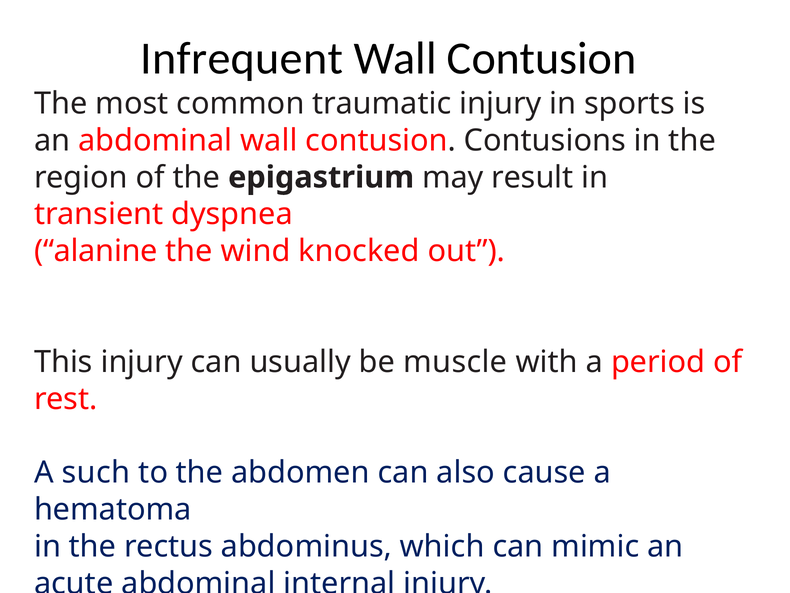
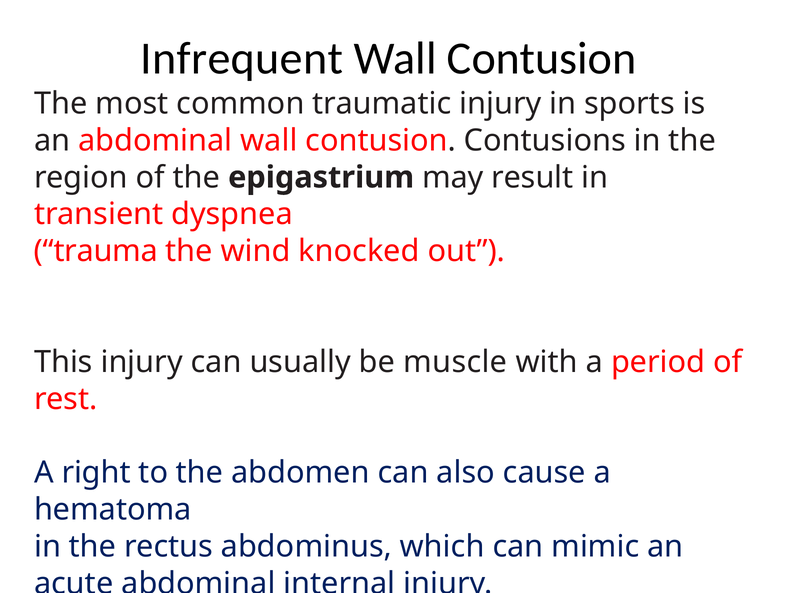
alanine: alanine -> trauma
such: such -> right
